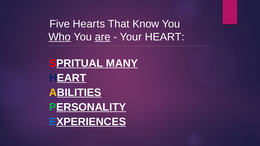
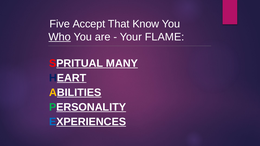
Hearts: Hearts -> Accept
are underline: present -> none
Your HEART: HEART -> FLAME
